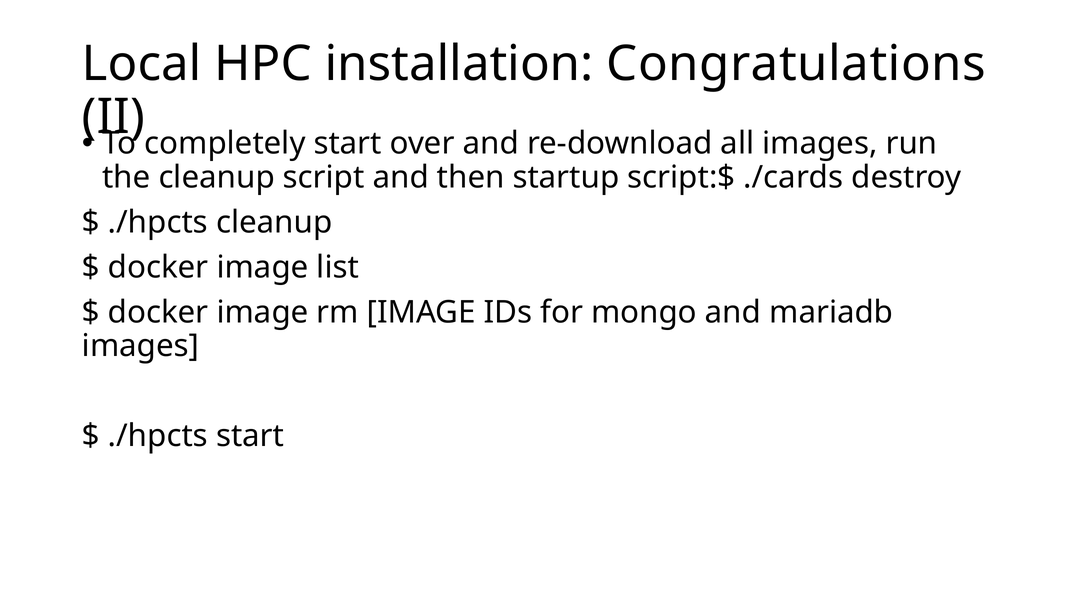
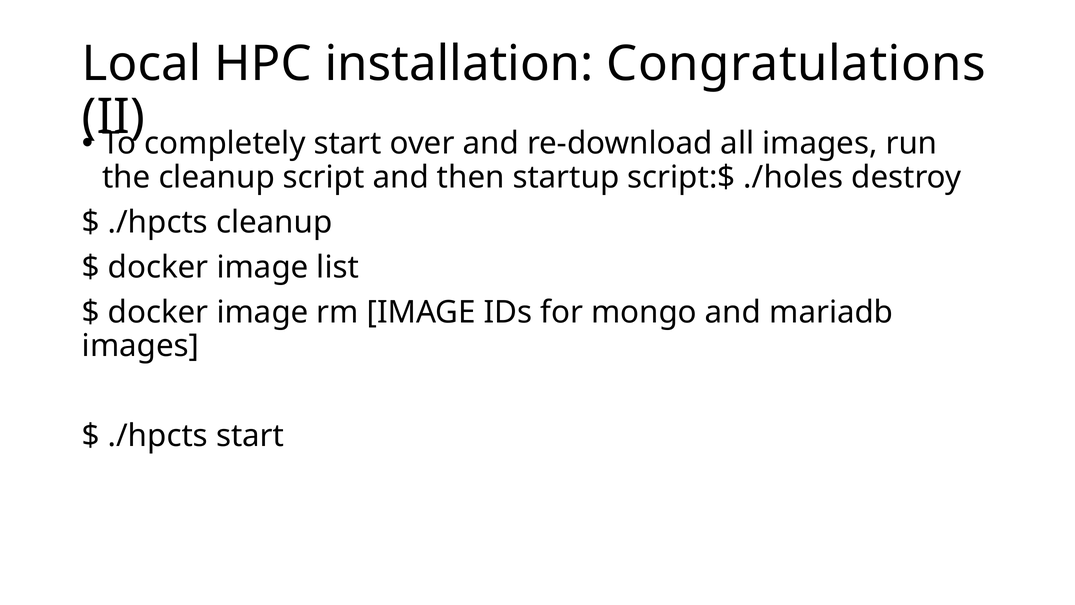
./cards: ./cards -> ./holes
